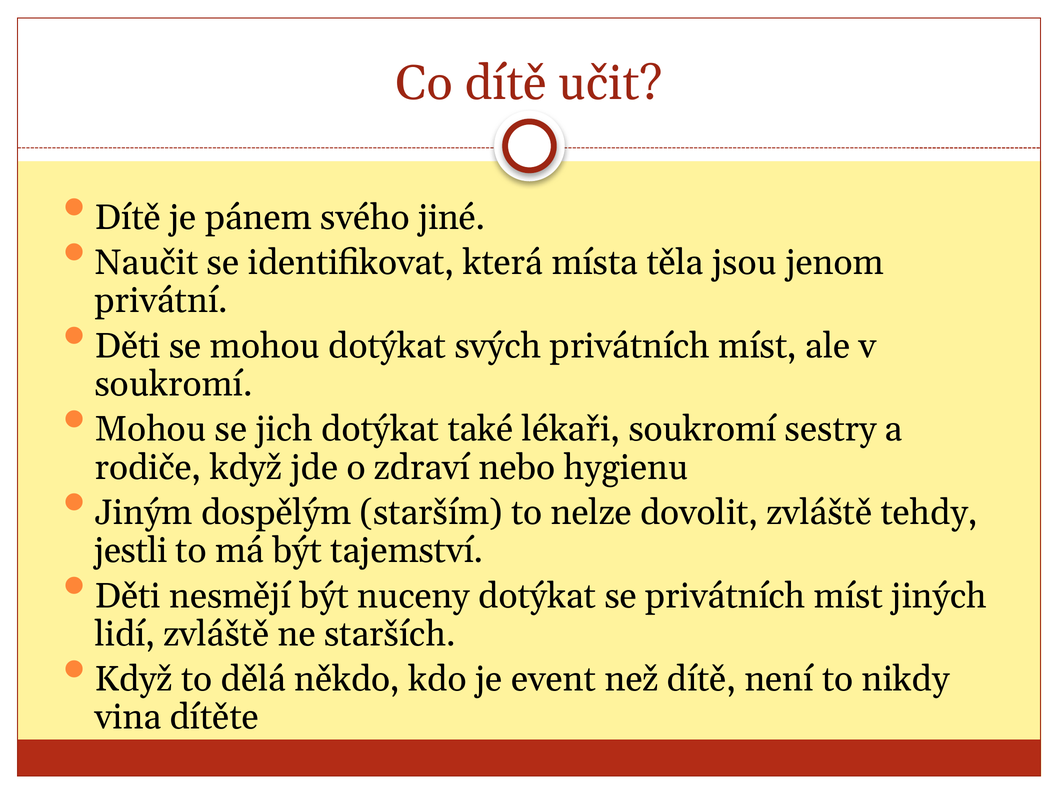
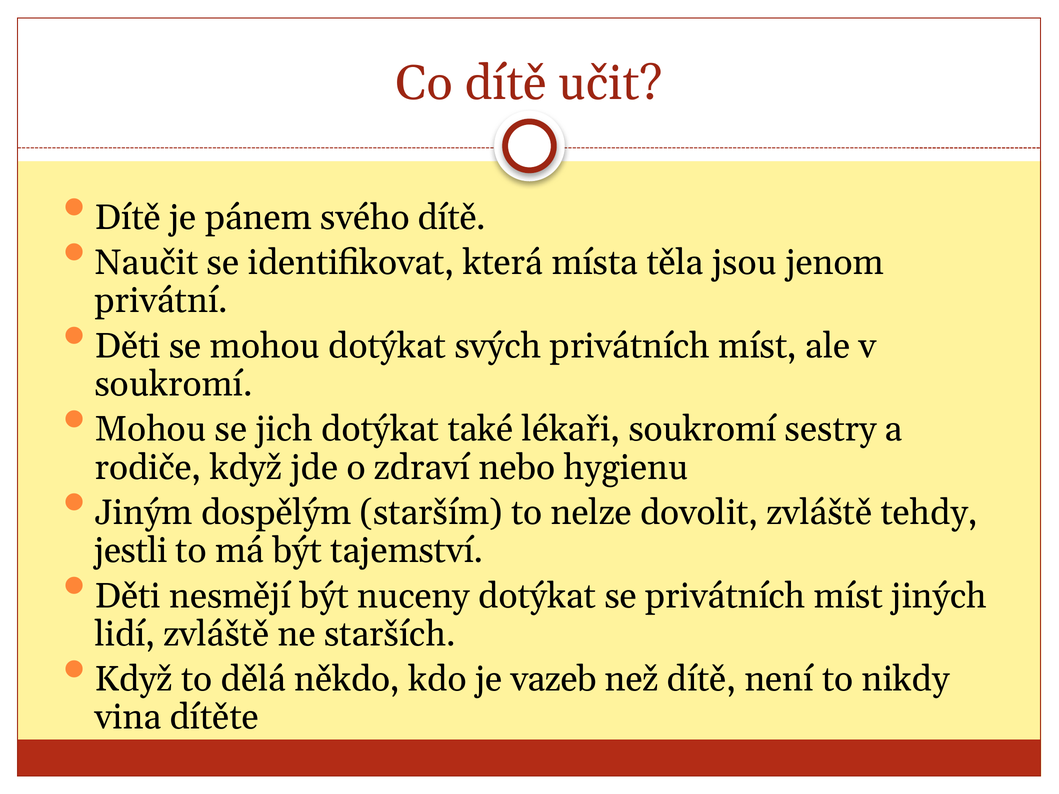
svého jiné: jiné -> dítě
event: event -> vazeb
